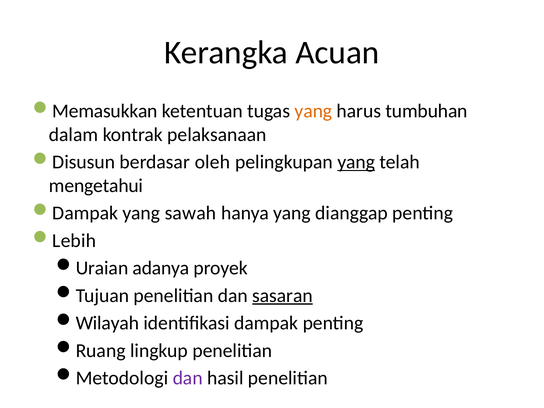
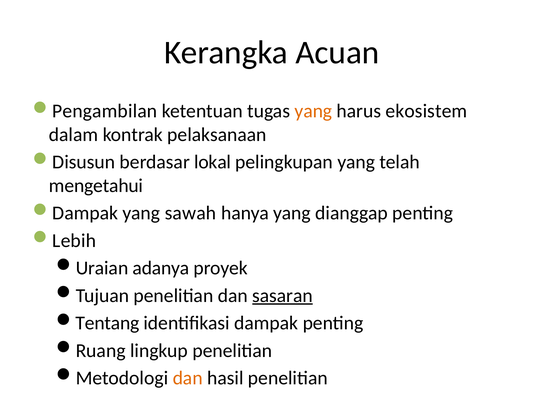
Memasukkan: Memasukkan -> Pengambilan
tumbuhan: tumbuhan -> ekosistem
oleh: oleh -> lokal
yang at (356, 162) underline: present -> none
Wilayah: Wilayah -> Tentang
dan at (188, 378) colour: purple -> orange
